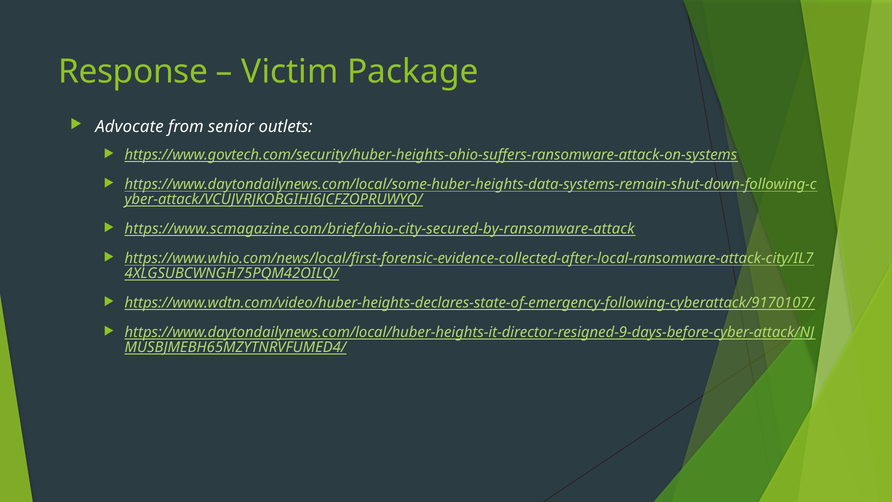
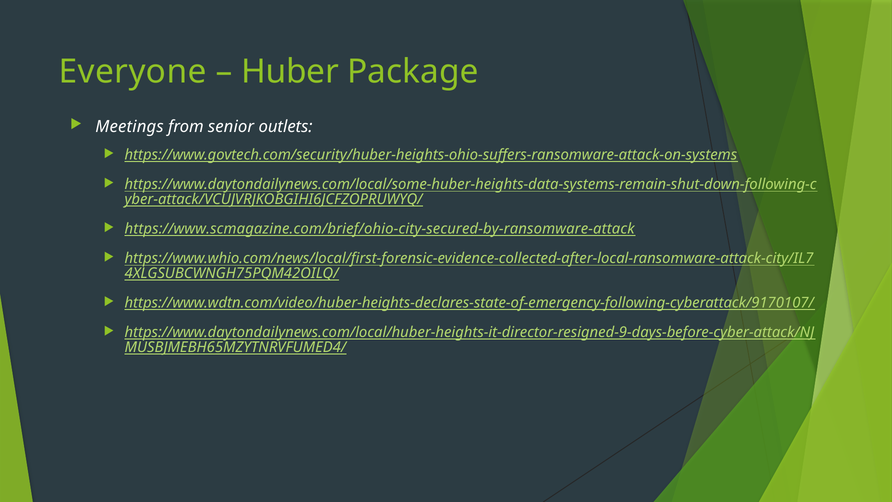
Response: Response -> Everyone
Victim: Victim -> Huber
Advocate: Advocate -> Meetings
